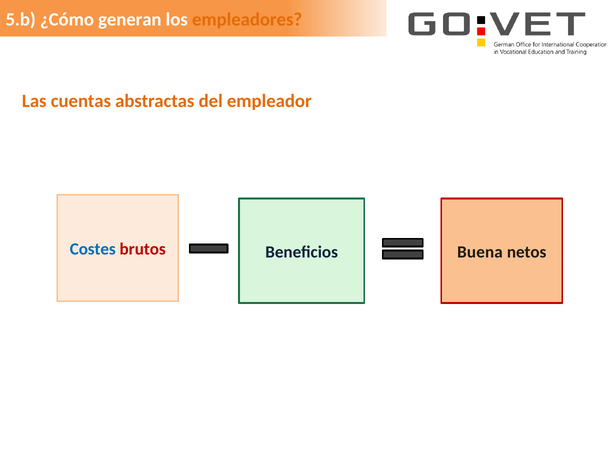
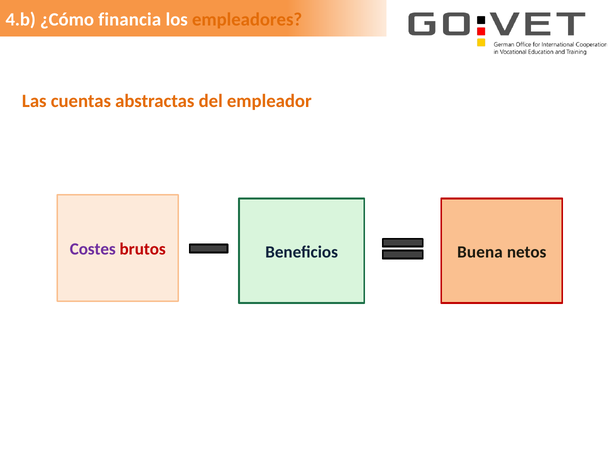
5.b: 5.b -> 4.b
generan: generan -> financia
Costes colour: blue -> purple
